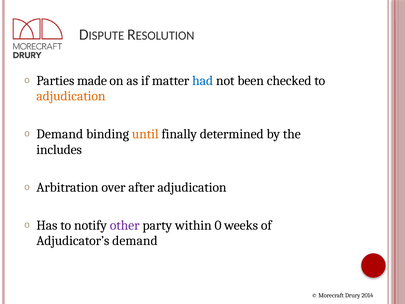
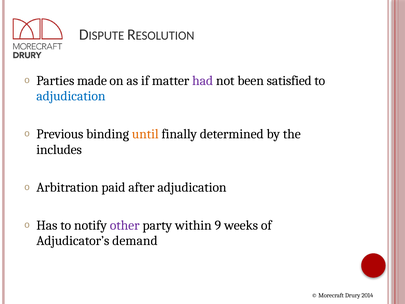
had colour: blue -> purple
checked: checked -> satisfied
adjudication at (71, 96) colour: orange -> blue
Demand at (60, 134): Demand -> Previous
over: over -> paid
0: 0 -> 9
